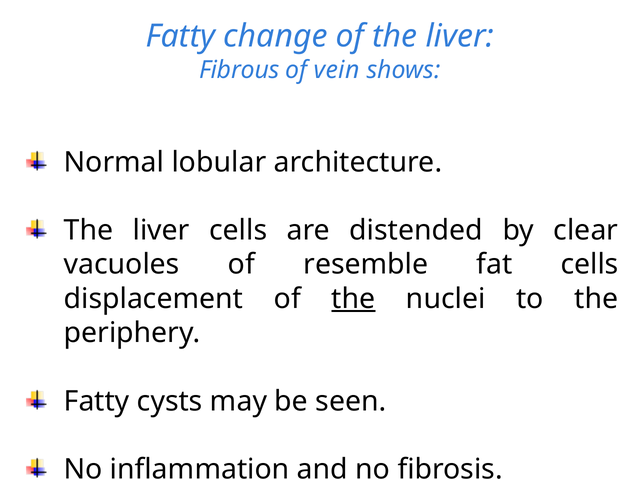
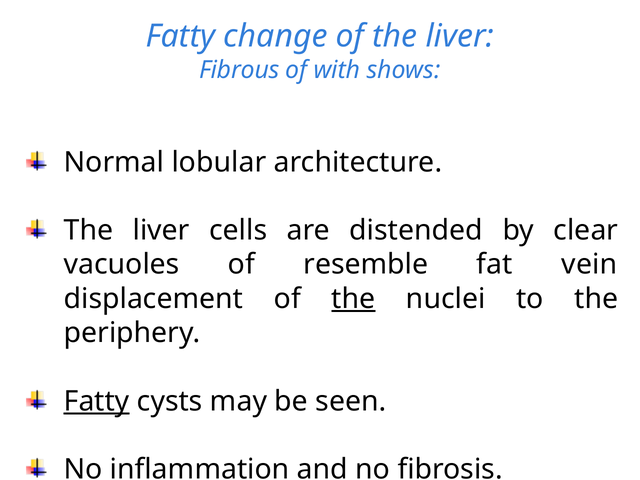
vein: vein -> with
fat cells: cells -> vein
Fatty at (97, 401) underline: none -> present
